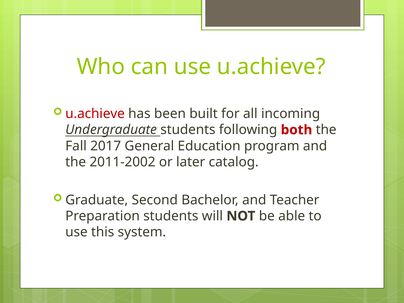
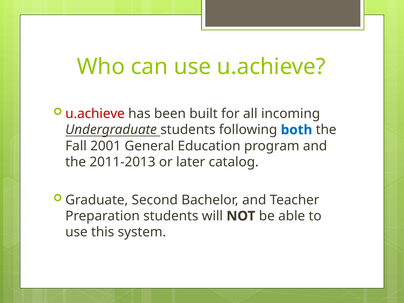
both colour: red -> blue
2017: 2017 -> 2001
2011-2002: 2011-2002 -> 2011-2013
